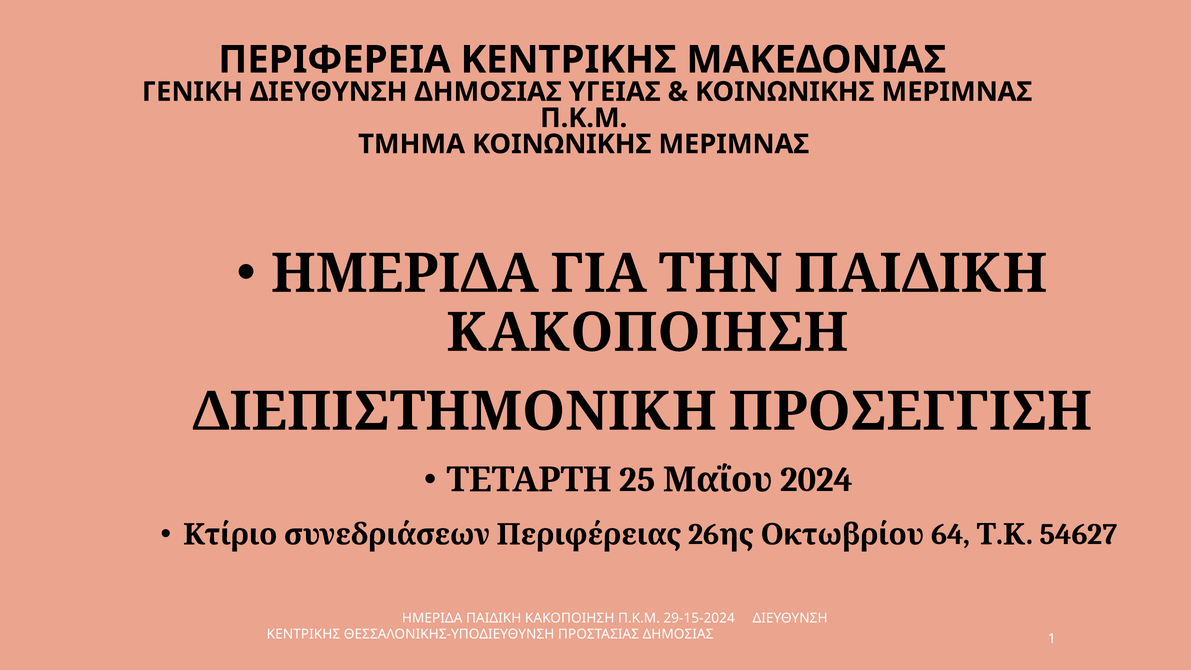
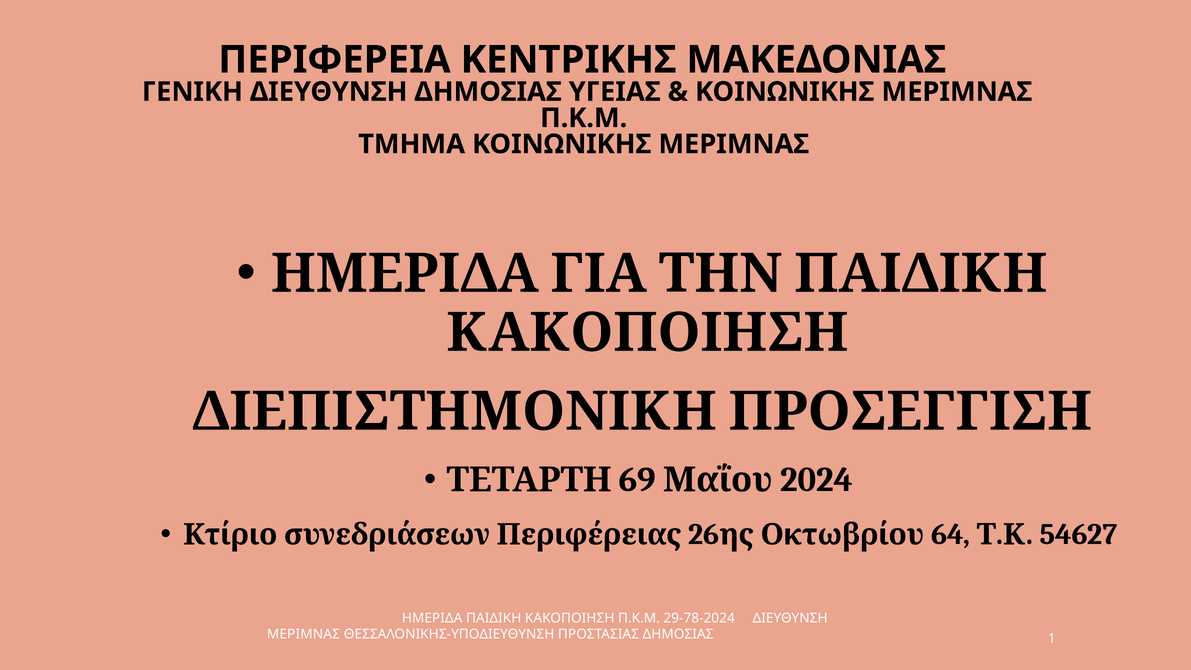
25: 25 -> 69
29-15-2024: 29-15-2024 -> 29-78-2024
ΚΕΝΤΡΙΚΗΣ at (303, 635): ΚΕΝΤΡΙΚΗΣ -> ΜΕΡΙΜΝΑΣ
